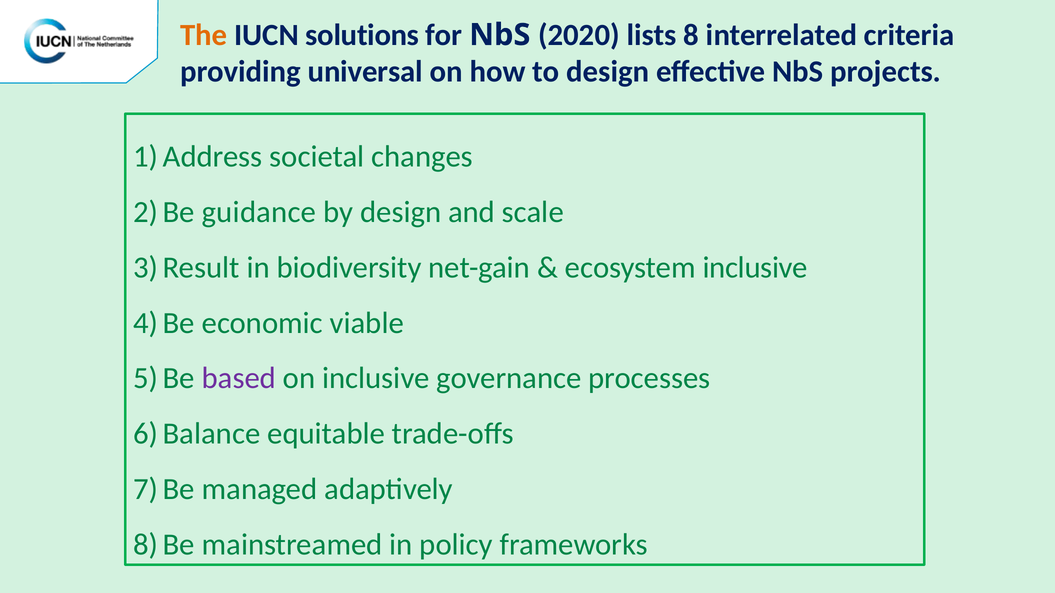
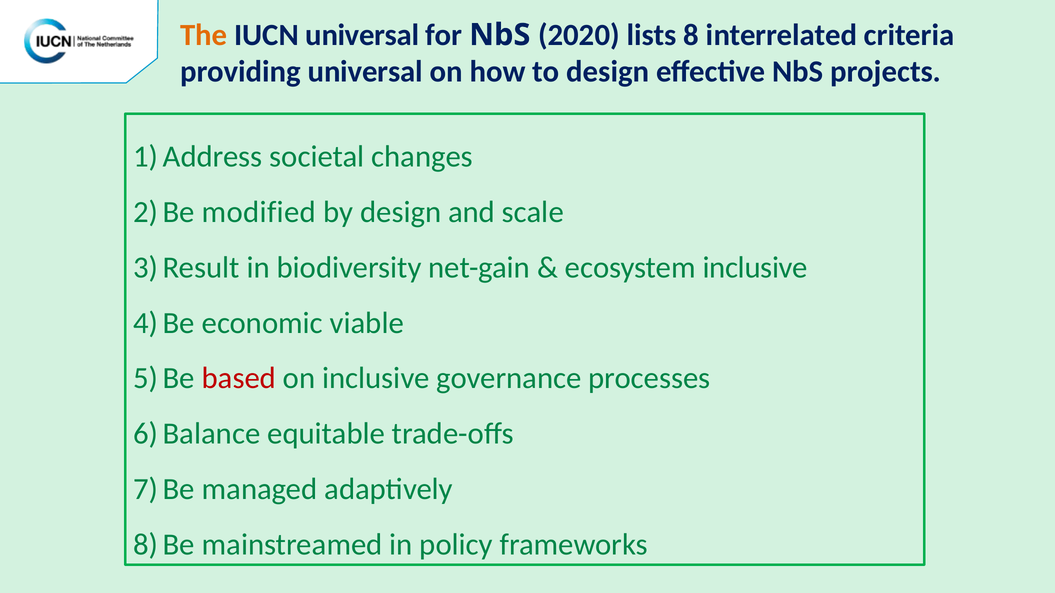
IUCN solutions: solutions -> universal
guidance: guidance -> modified
based colour: purple -> red
